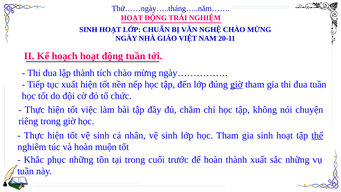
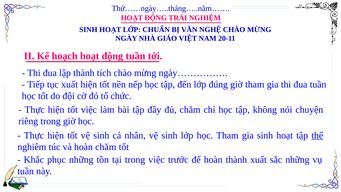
giờ at (237, 84) underline: present -> none
hoàn muộn: muộn -> chăm
trong cuối: cuối -> việc
